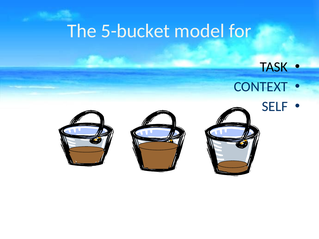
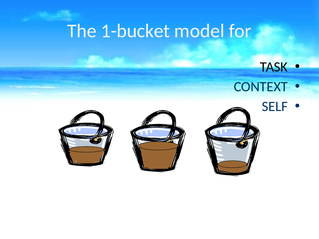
5-bucket: 5-bucket -> 1-bucket
